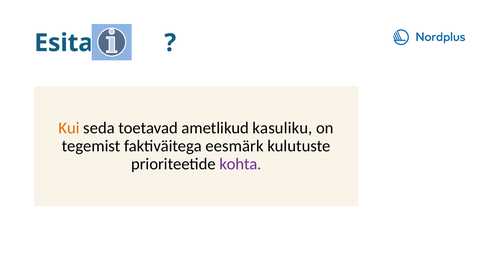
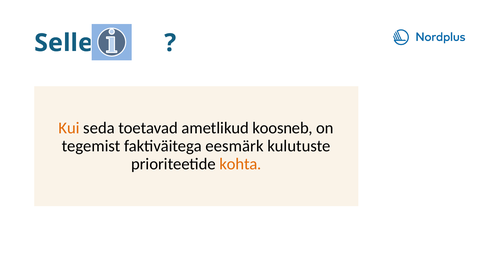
Esita: Esita -> Selle
kasuliku: kasuliku -> koosneb
kohta colour: purple -> orange
